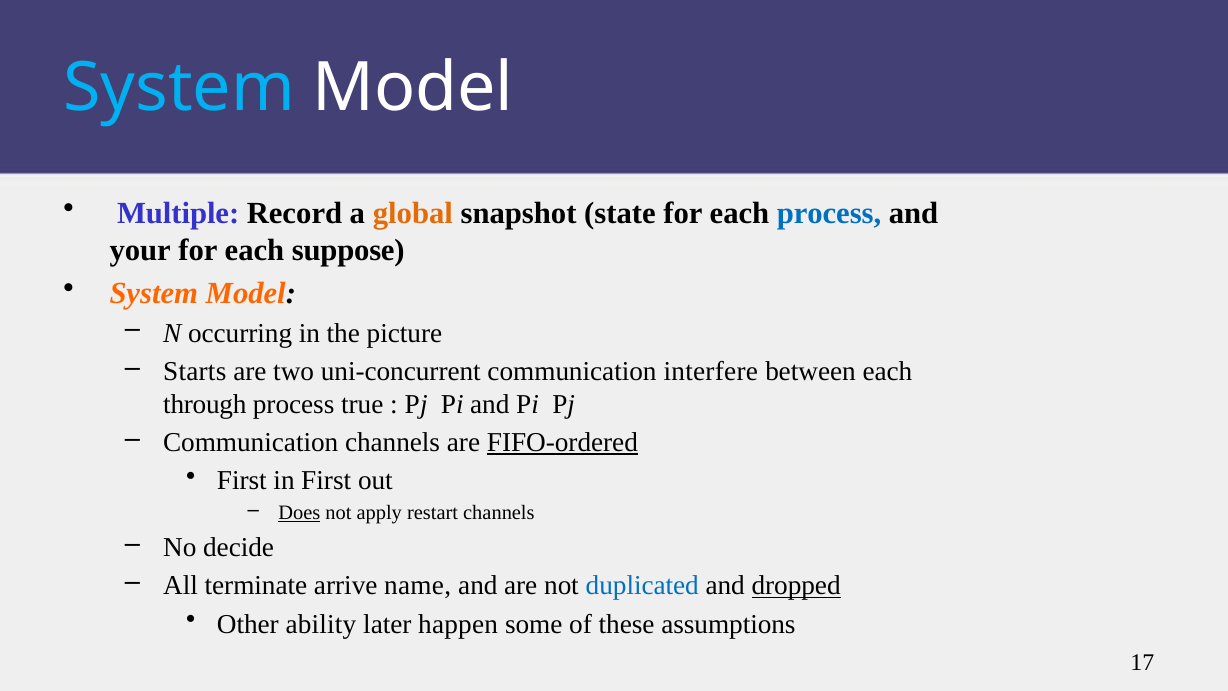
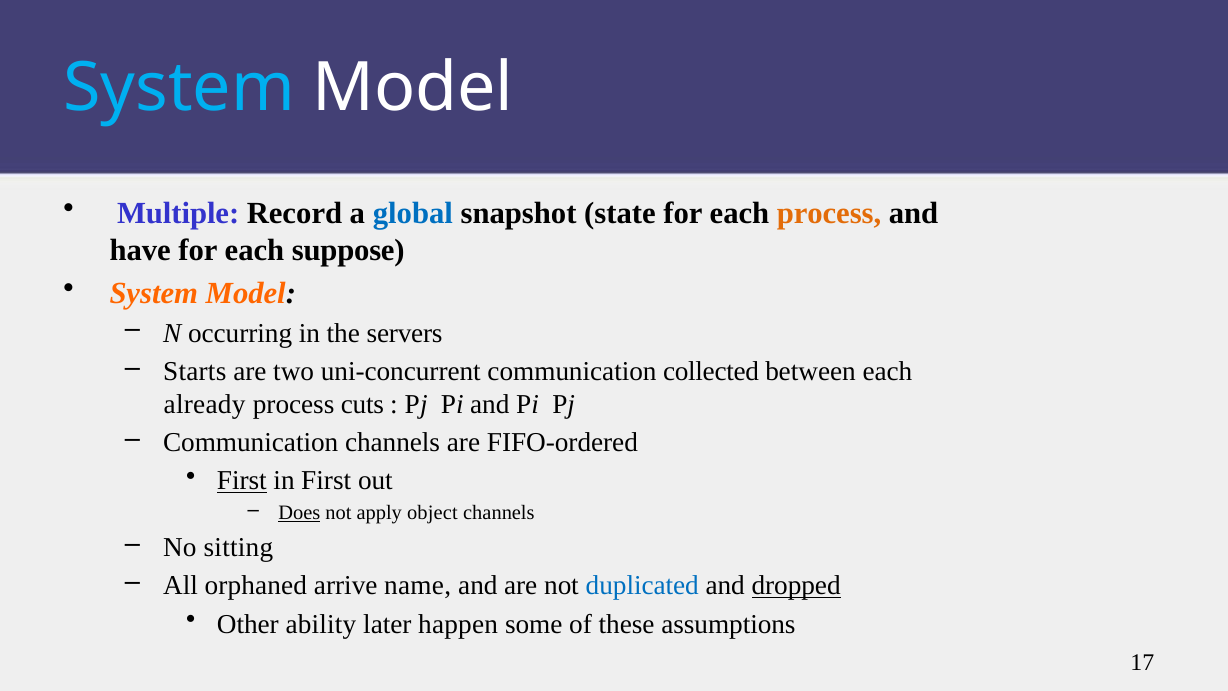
global colour: orange -> blue
process at (829, 213) colour: blue -> orange
your: your -> have
picture: picture -> servers
interfere: interfere -> collected
through: through -> already
true: true -> cuts
FIFO-ordered underline: present -> none
First at (242, 481) underline: none -> present
restart: restart -> object
decide: decide -> sitting
terminate: terminate -> orphaned
